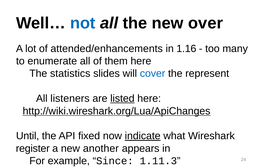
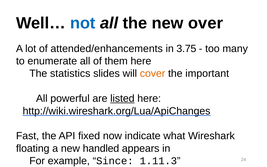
1.16: 1.16 -> 3.75
cover colour: blue -> orange
represent: represent -> important
listeners: listeners -> powerful
Until: Until -> Fast
indicate underline: present -> none
register: register -> floating
another: another -> handled
